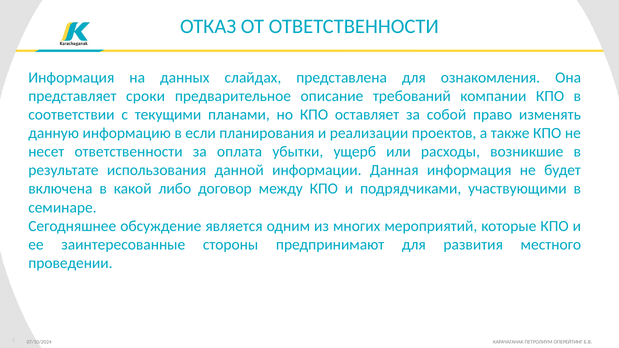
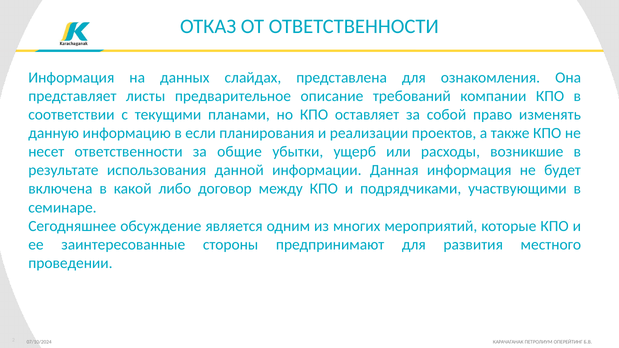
сроки: сроки -> листы
оплата: оплата -> общие
